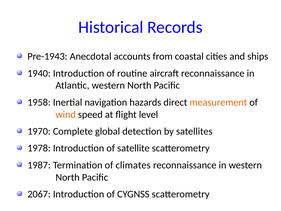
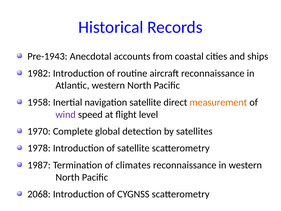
1940: 1940 -> 1982
navigation hazards: hazards -> satellite
wind colour: orange -> purple
2067: 2067 -> 2068
